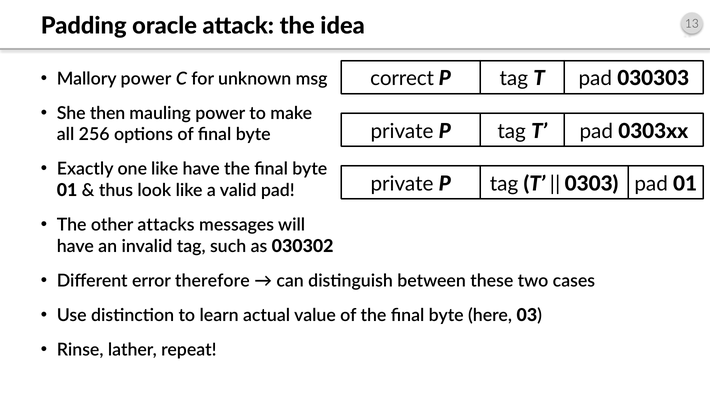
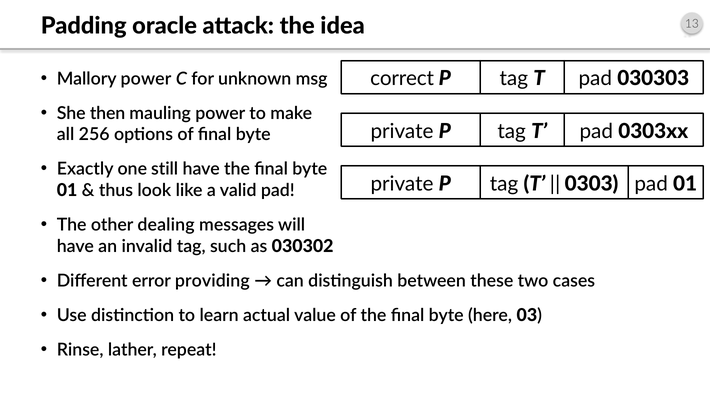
one like: like -> still
attacks: attacks -> dealing
therefore: therefore -> providing
